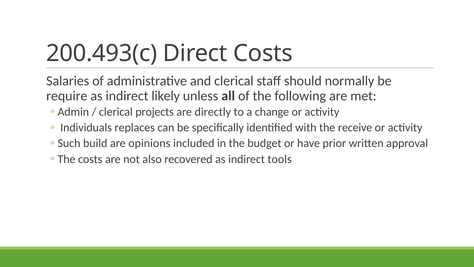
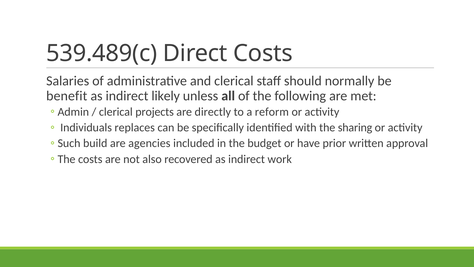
200.493(c: 200.493(c -> 539.489(c
require: require -> benefit
change: change -> reform
receive: receive -> sharing
opinions: opinions -> agencies
tools: tools -> work
